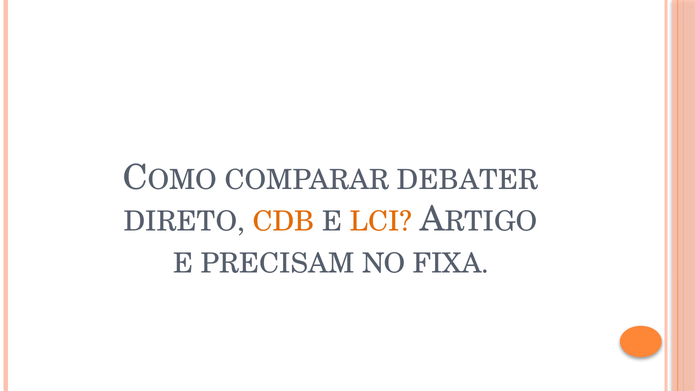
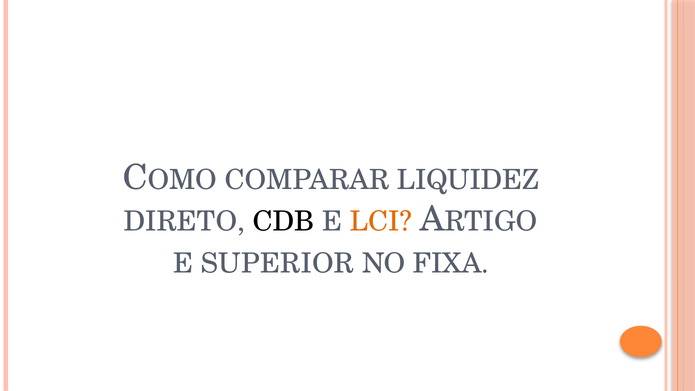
DEBATER: DEBATER -> LIQUIDEZ
CDB colour: orange -> black
PRECISAM: PRECISAM -> SUPERIOR
